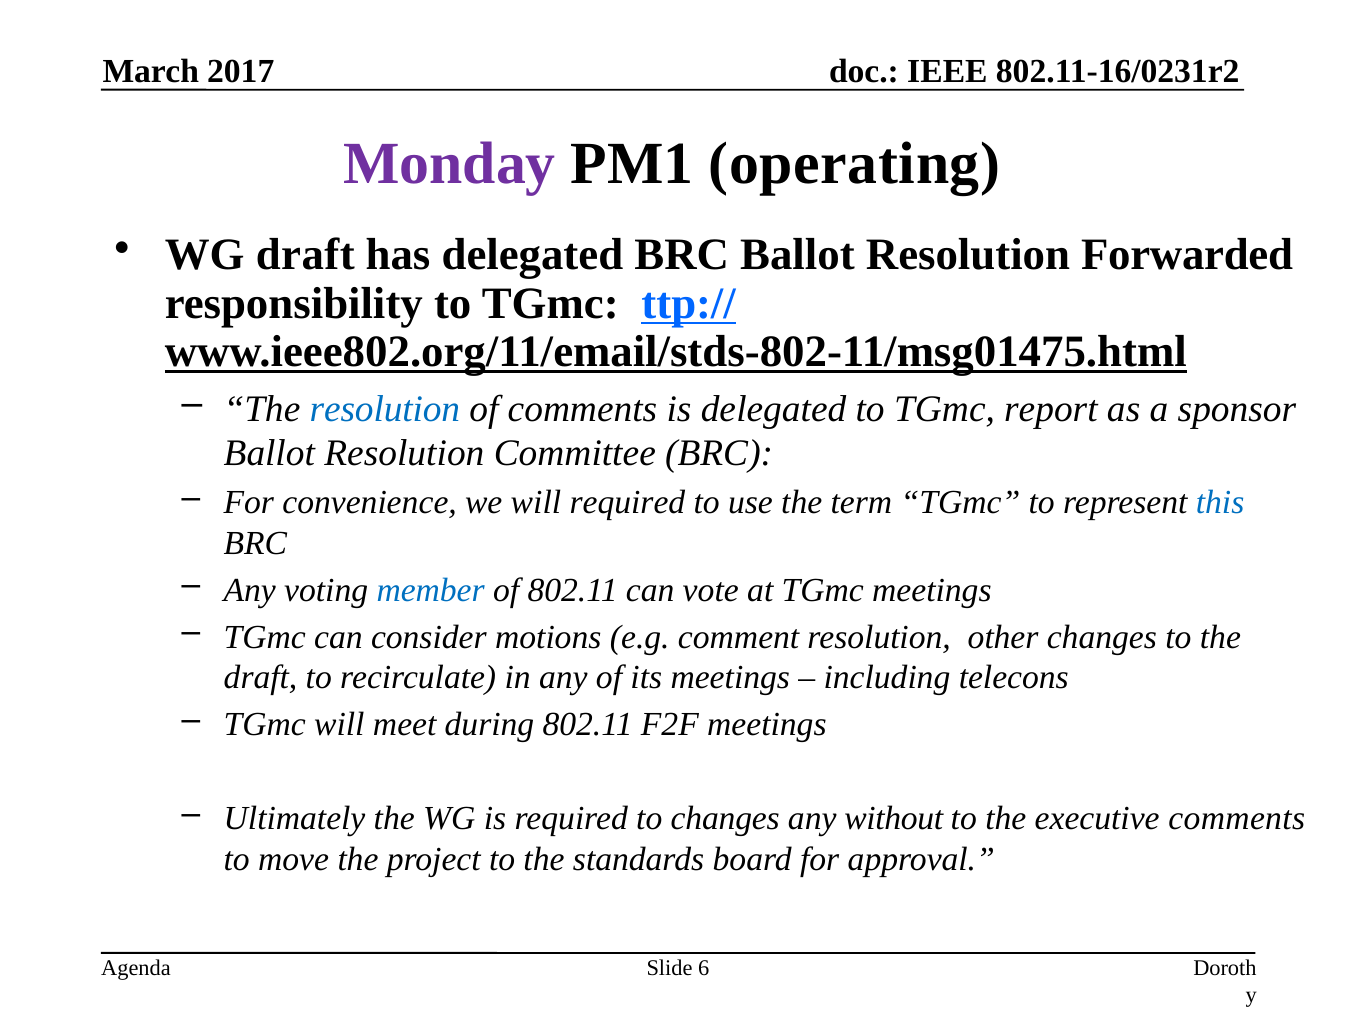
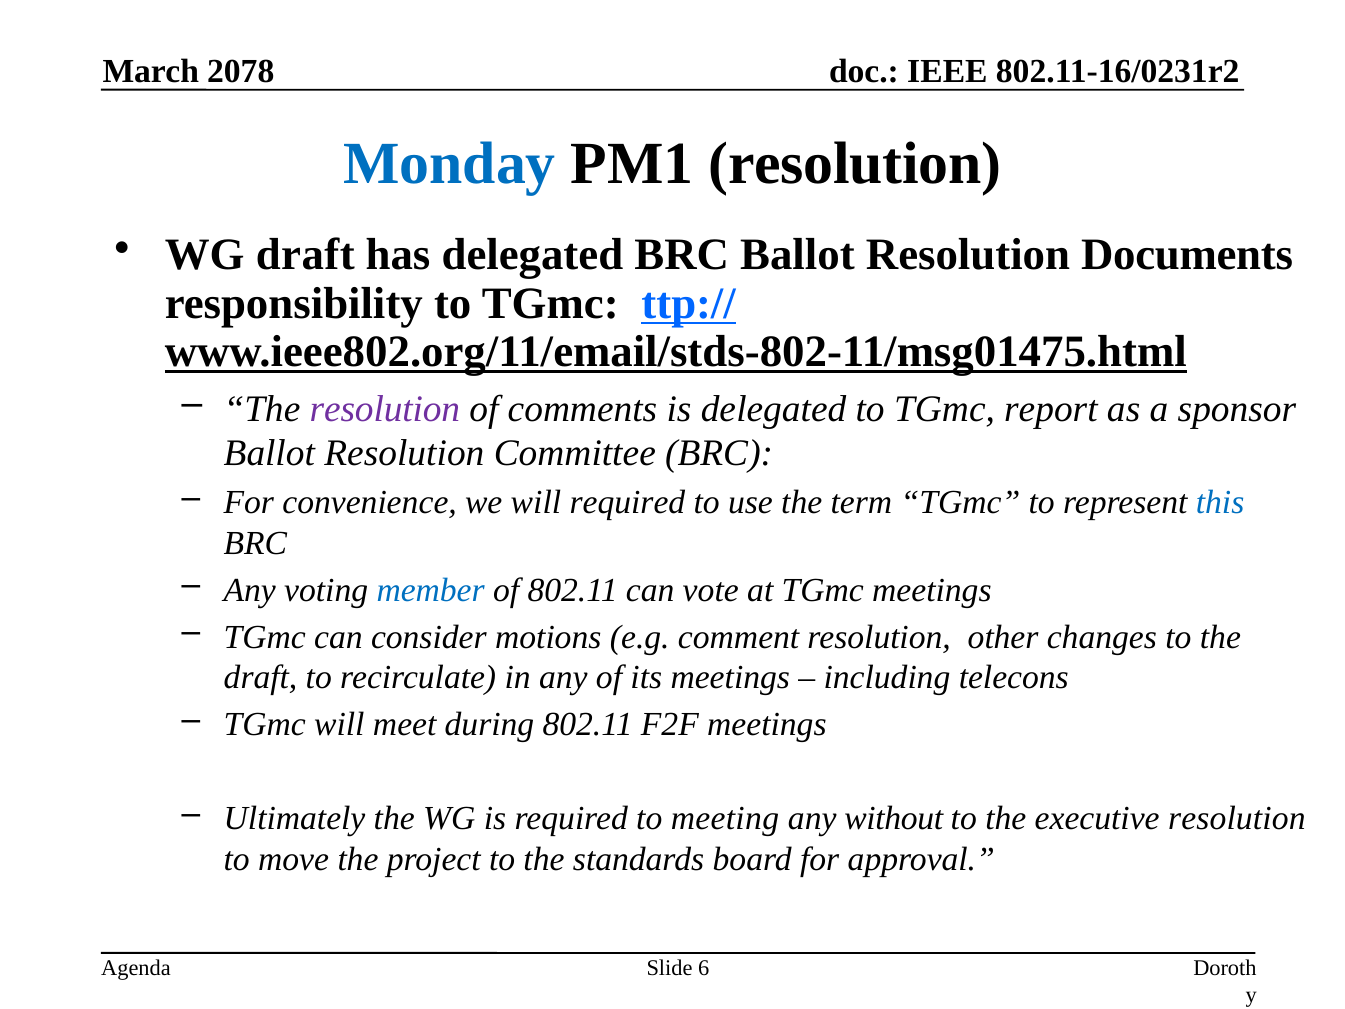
2017: 2017 -> 2078
Monday colour: purple -> blue
PM1 operating: operating -> resolution
Forwarded: Forwarded -> Documents
resolution at (385, 409) colour: blue -> purple
to changes: changes -> meeting
executive comments: comments -> resolution
